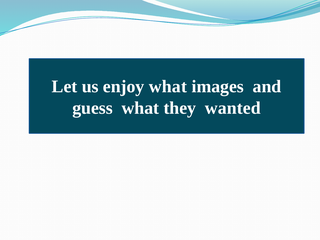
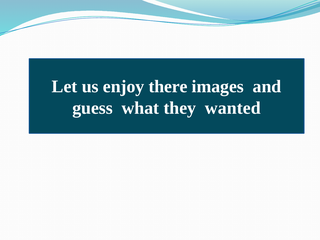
enjoy what: what -> there
